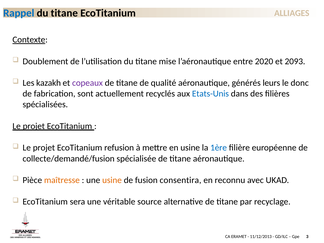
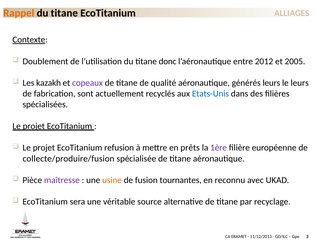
Rappel colour: blue -> orange
mise: mise -> donc
2020: 2020 -> 2012
2093: 2093 -> 2005
le donc: donc -> leurs
en usine: usine -> prêts
1ère colour: blue -> purple
collecte/demandé/fusion: collecte/demandé/fusion -> collecte/produire/fusion
maîtresse colour: orange -> purple
consentira: consentira -> tournantes
